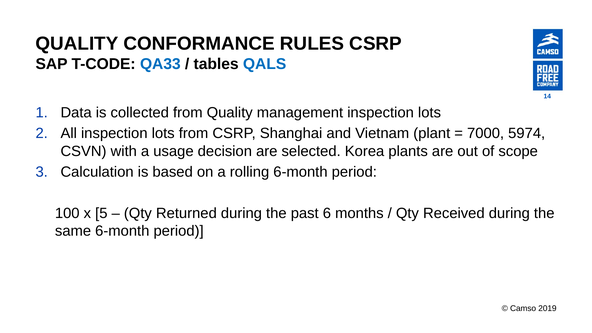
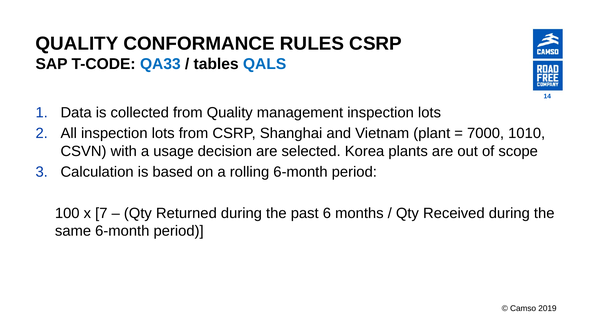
5974: 5974 -> 1010
5: 5 -> 7
